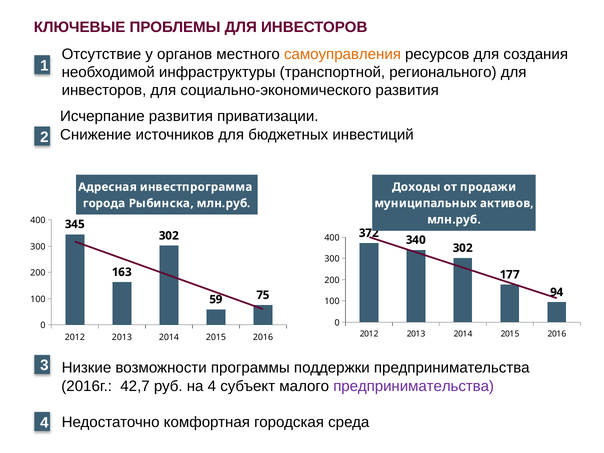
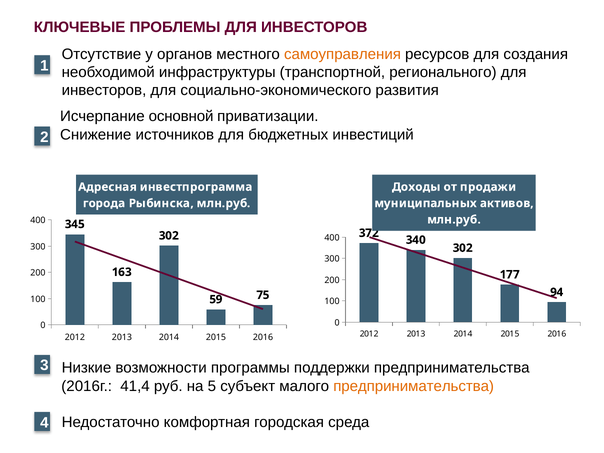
Исчерпание развития: развития -> основной
42,7: 42,7 -> 41,4
на 4: 4 -> 5
предпринимательства at (414, 386) colour: purple -> orange
